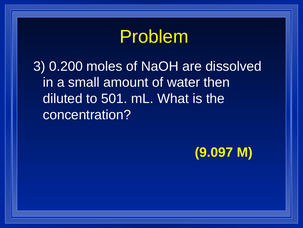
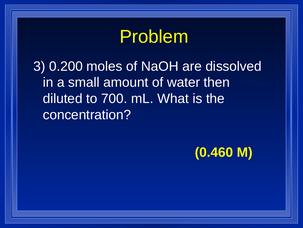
501: 501 -> 700
9.097: 9.097 -> 0.460
